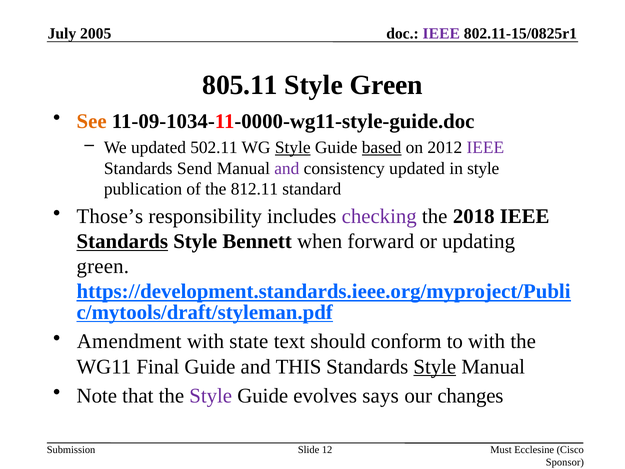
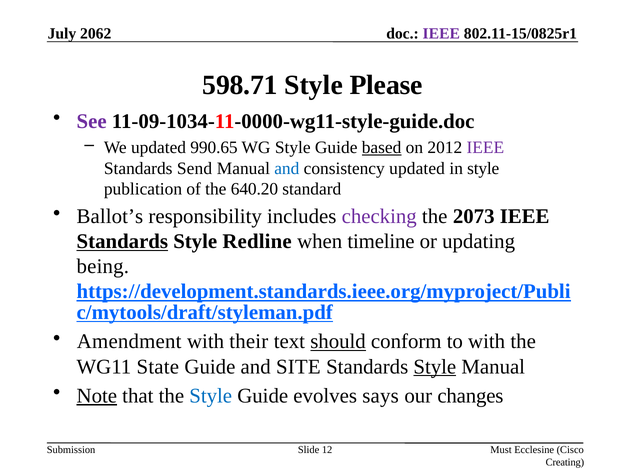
2005: 2005 -> 2062
805.11: 805.11 -> 598.71
Style Green: Green -> Please
See colour: orange -> purple
502.11: 502.11 -> 990.65
Style at (293, 147) underline: present -> none
and at (287, 168) colour: purple -> blue
812.11: 812.11 -> 640.20
Those’s: Those’s -> Ballot’s
2018: 2018 -> 2073
Bennett: Bennett -> Redline
forward: forward -> timeline
green at (103, 266): green -> being
state: state -> their
should underline: none -> present
Final: Final -> State
THIS: THIS -> SITE
Note underline: none -> present
Style at (211, 396) colour: purple -> blue
Sponsor: Sponsor -> Creating
